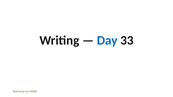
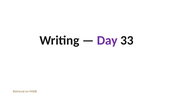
Day colour: blue -> purple
